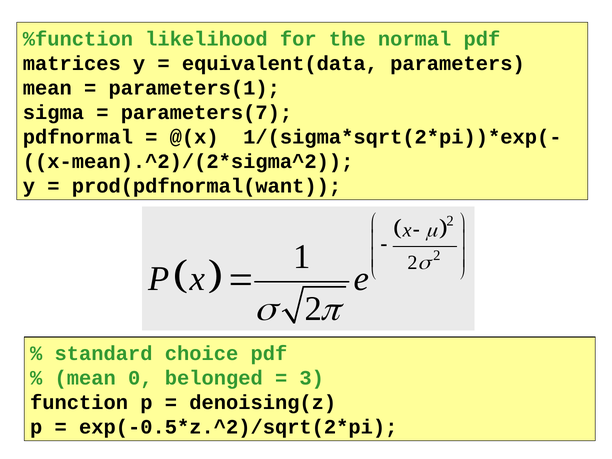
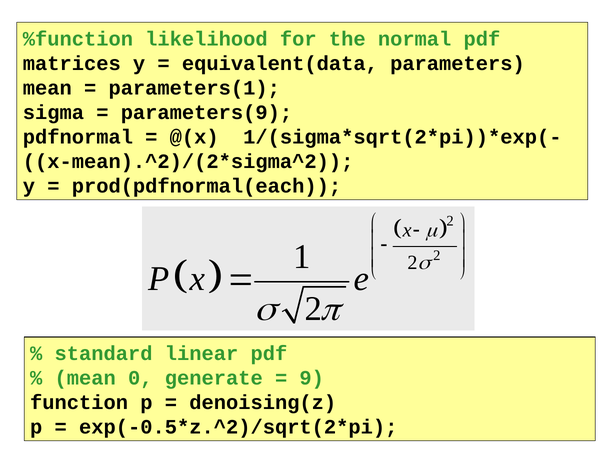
parameters(7: parameters(7 -> parameters(9
prod(pdfnormal(want: prod(pdfnormal(want -> prod(pdfnormal(each
choice: choice -> linear
belonged: belonged -> generate
3: 3 -> 9
